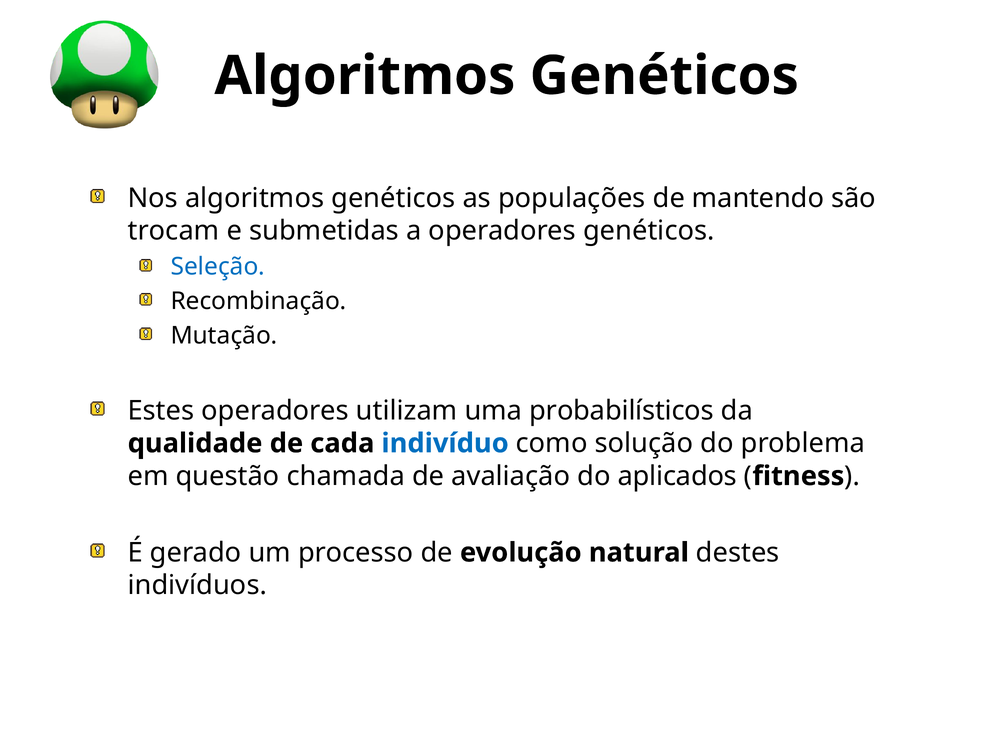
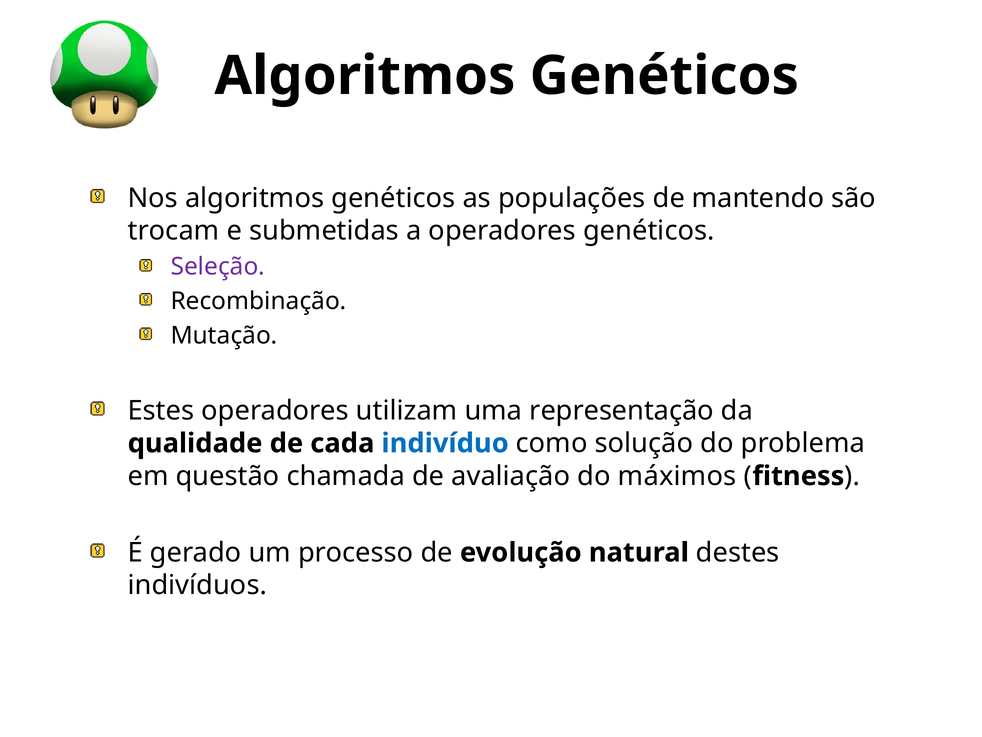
Seleção colour: blue -> purple
probabilísticos: probabilísticos -> representação
aplicados: aplicados -> máximos
